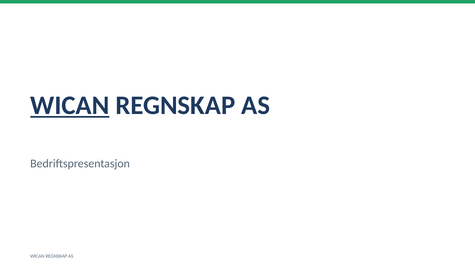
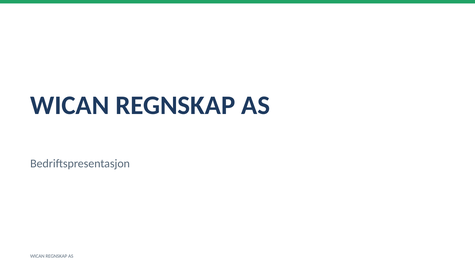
WICAN at (70, 105) underline: present -> none
